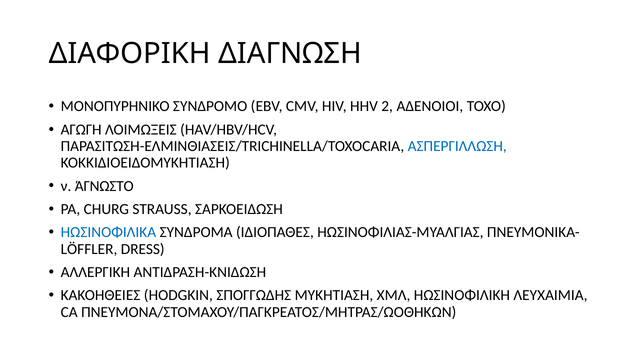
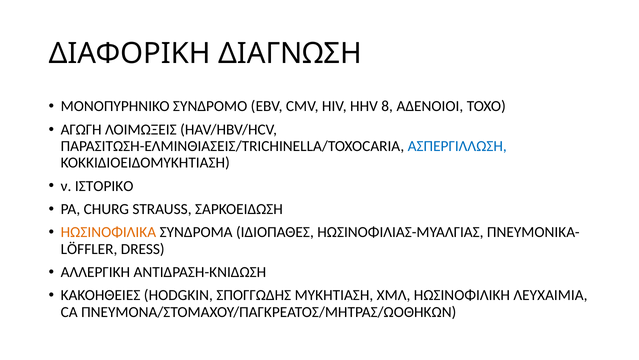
2: 2 -> 8
ΆΓΝΩΣΤΟ: ΆΓΝΩΣΤΟ -> ΙΣΤΟΡΙΚΟ
ΗΩΣΙΝΟΦΙΛΙΚΑ colour: blue -> orange
